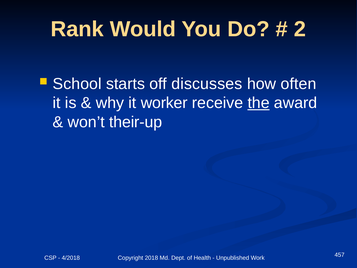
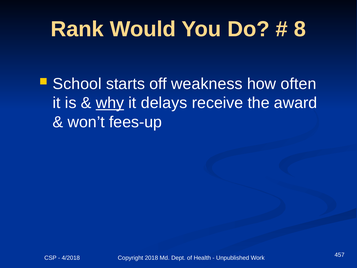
2: 2 -> 8
discusses: discusses -> weakness
why underline: none -> present
worker: worker -> delays
the underline: present -> none
their-up: their-up -> fees-up
